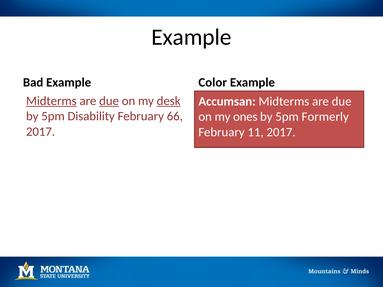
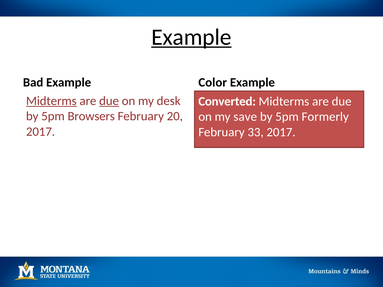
Example at (191, 37) underline: none -> present
desk underline: present -> none
Accumsan: Accumsan -> Converted
Disability: Disability -> Browsers
66: 66 -> 20
ones: ones -> save
11: 11 -> 33
